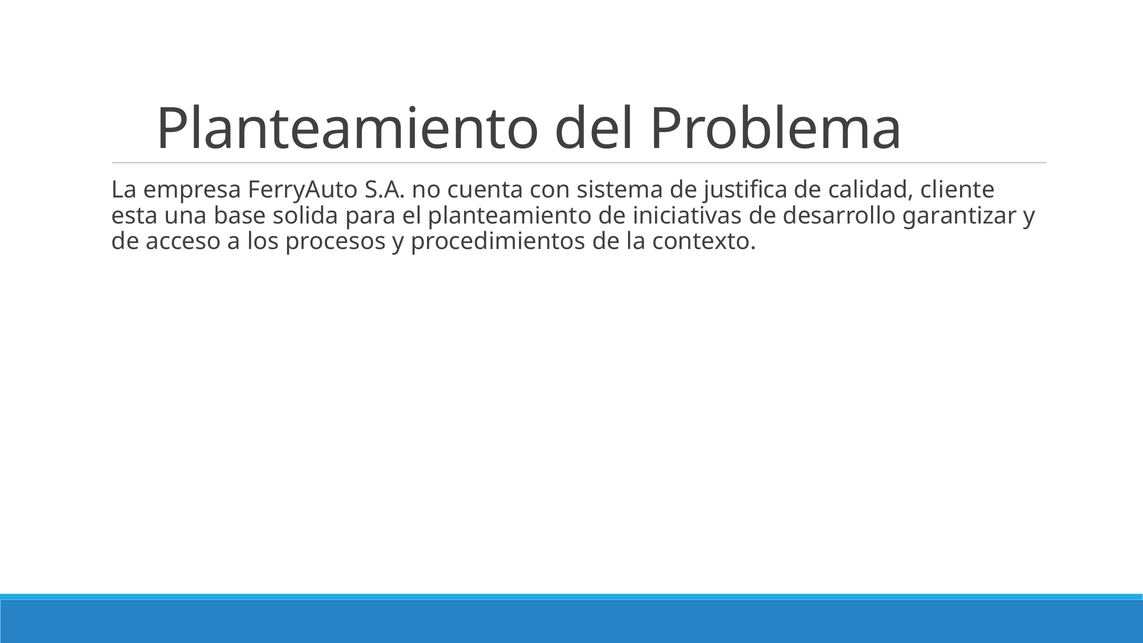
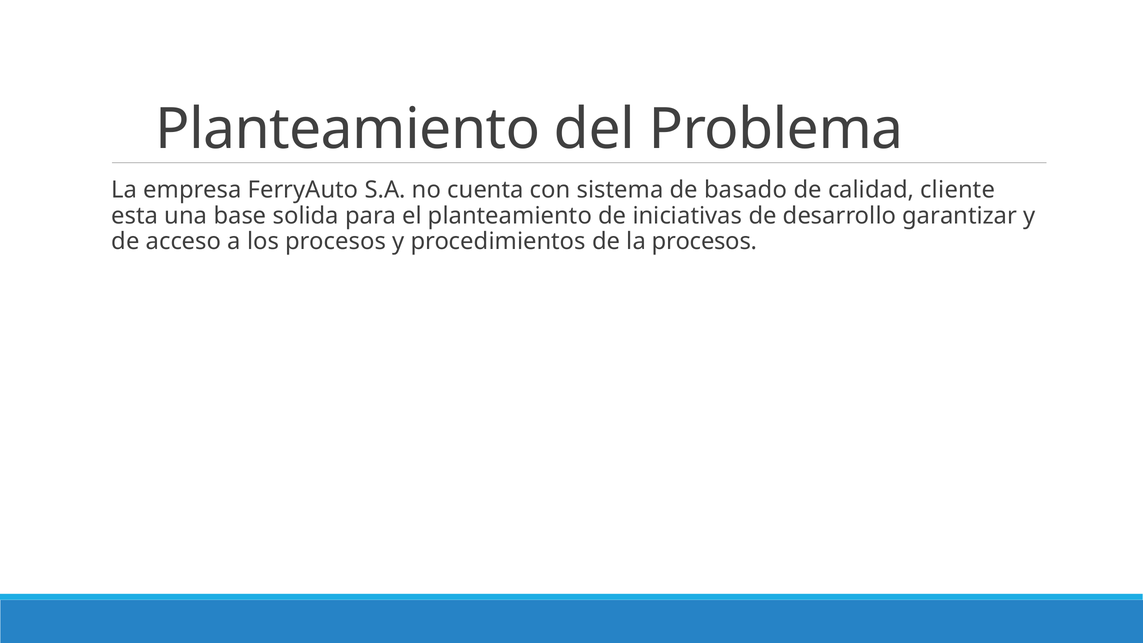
justifica: justifica -> basado
la contexto: contexto -> procesos
